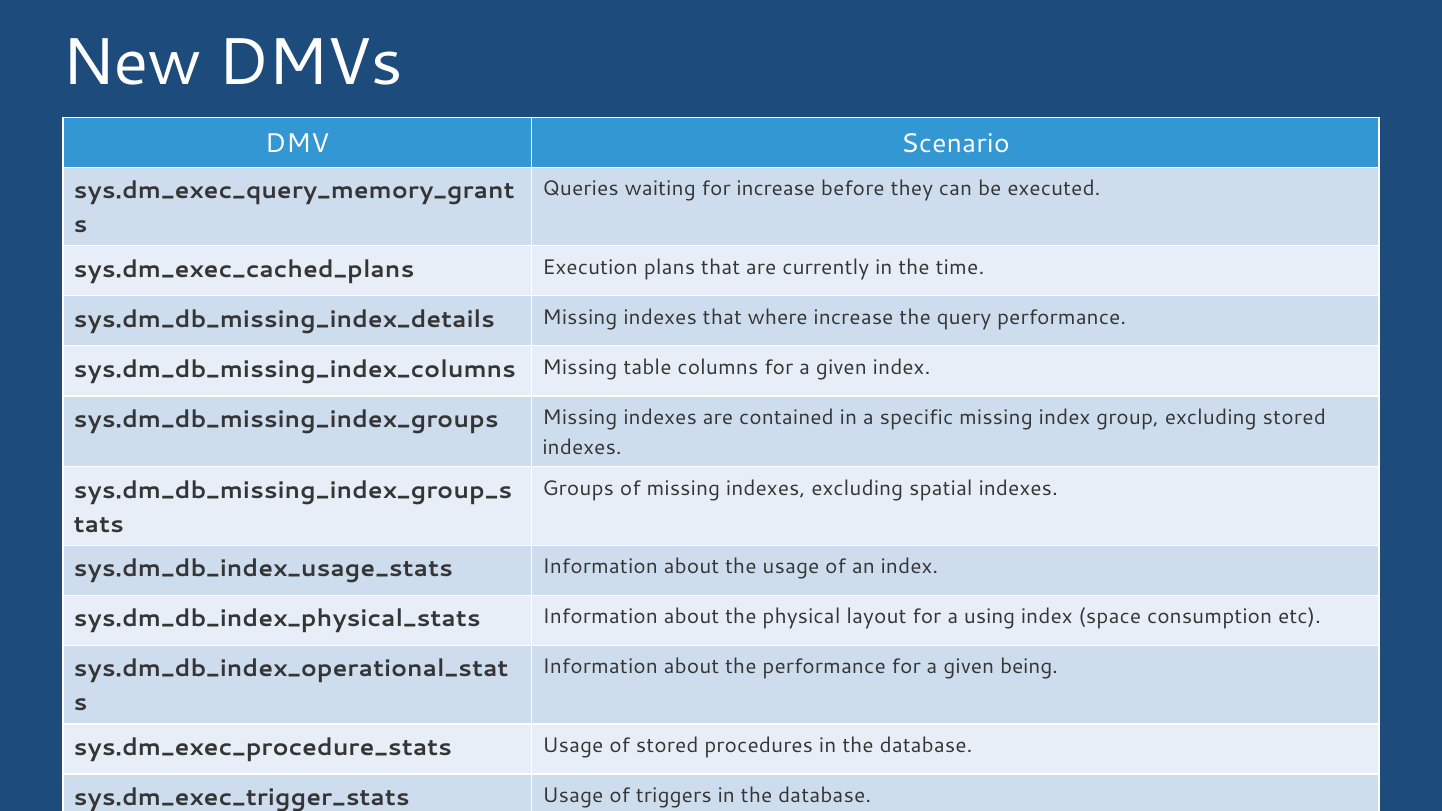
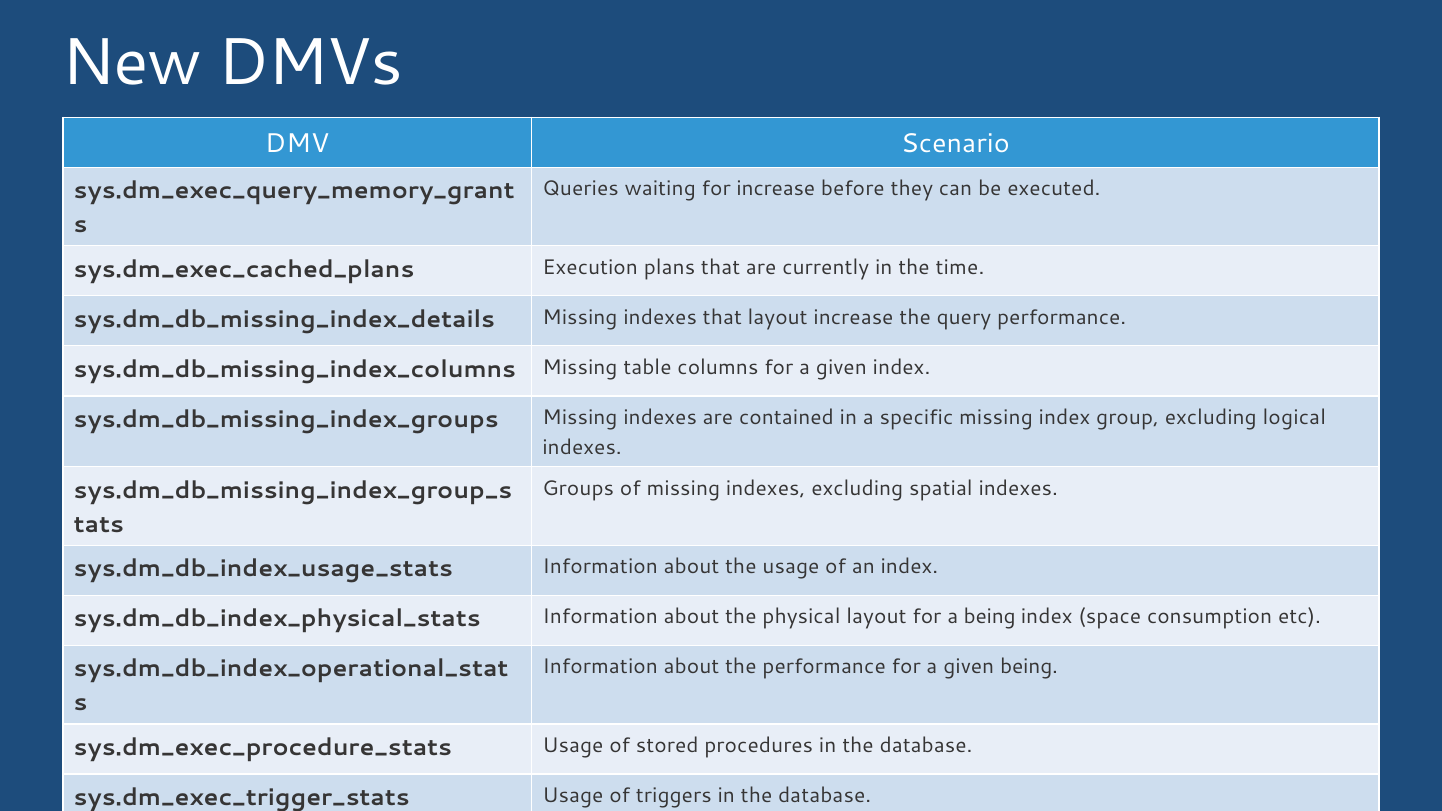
that where: where -> layout
excluding stored: stored -> logical
a using: using -> being
